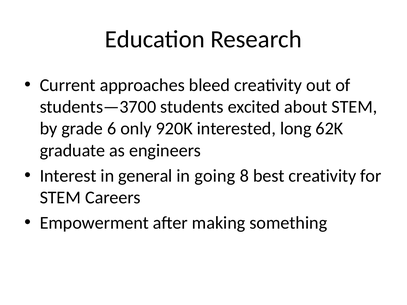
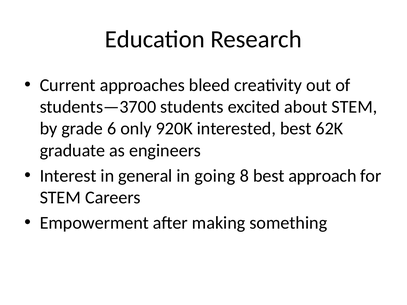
interested long: long -> best
best creativity: creativity -> approach
